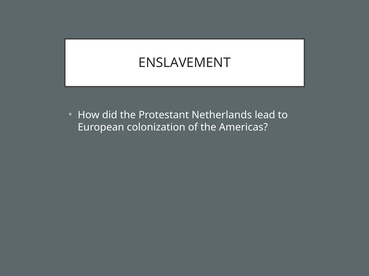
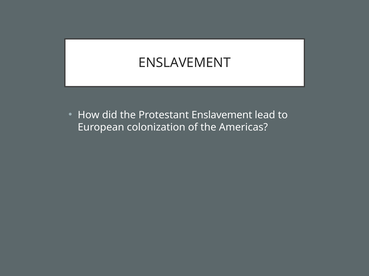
Protestant Netherlands: Netherlands -> Enslavement
